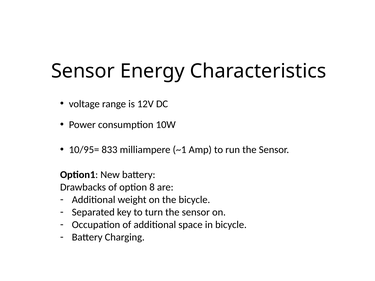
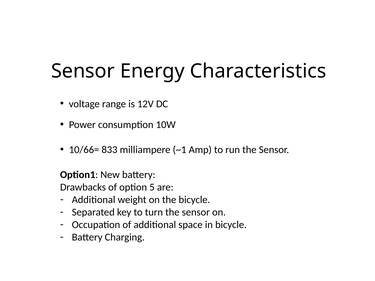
10/95=: 10/95= -> 10/66=
8: 8 -> 5
